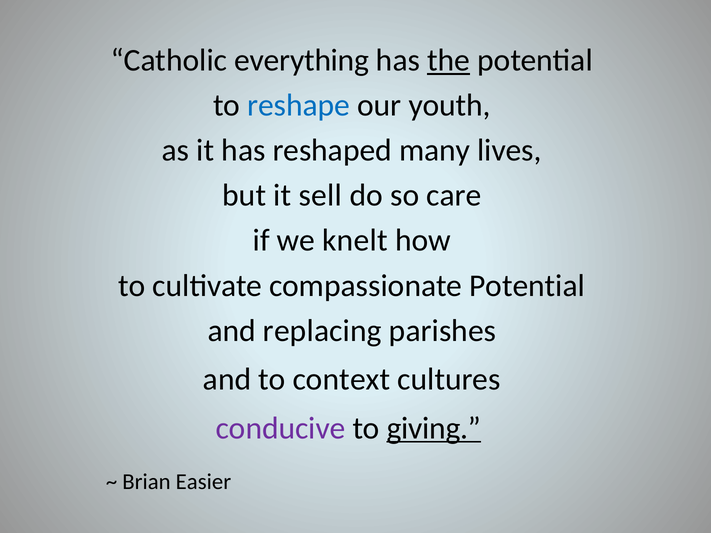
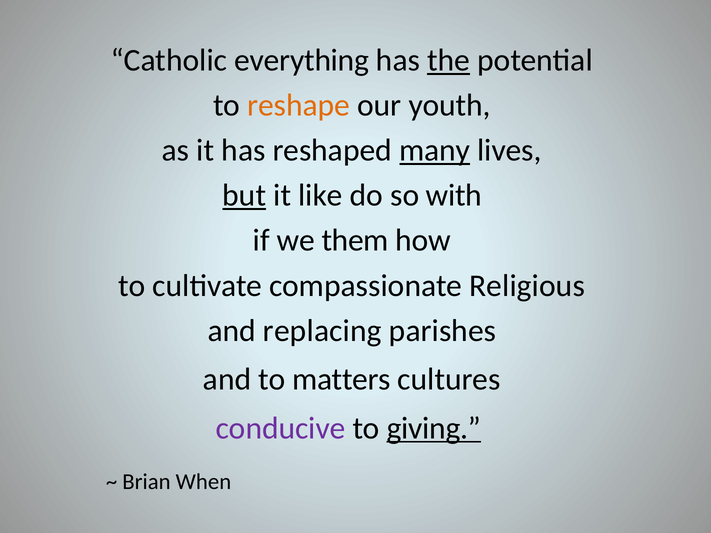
reshape colour: blue -> orange
many underline: none -> present
but underline: none -> present
sell: sell -> like
care: care -> with
knelt: knelt -> them
compassionate Potential: Potential -> Religious
context: context -> matters
Easier: Easier -> When
